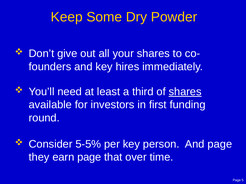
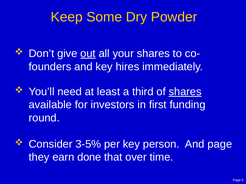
out underline: none -> present
5-5%: 5-5% -> 3-5%
earn page: page -> done
